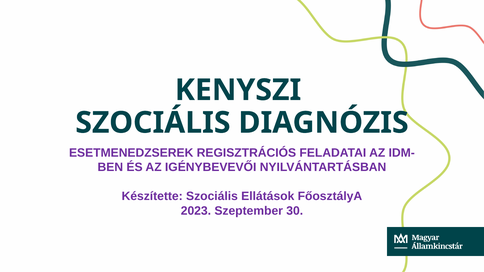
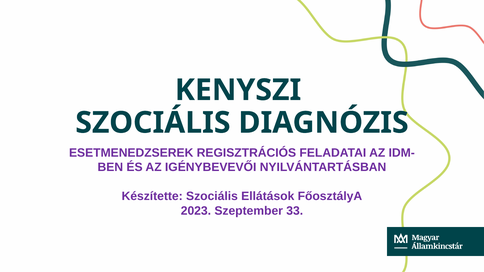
30: 30 -> 33
